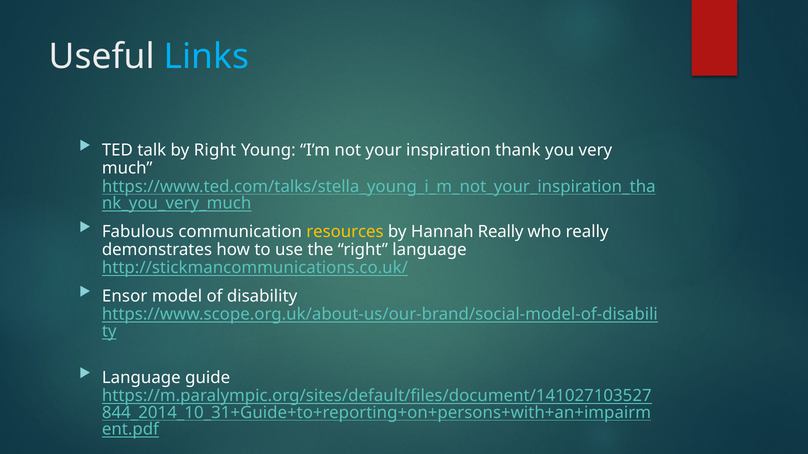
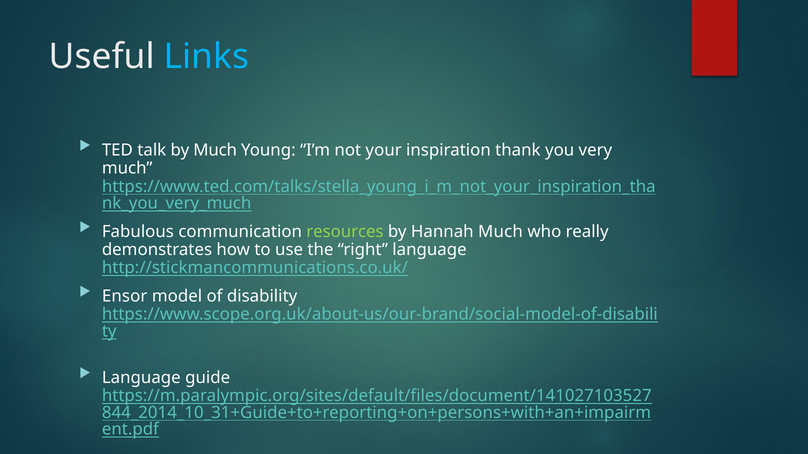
by Right: Right -> Much
resources colour: yellow -> light green
Hannah Really: Really -> Much
